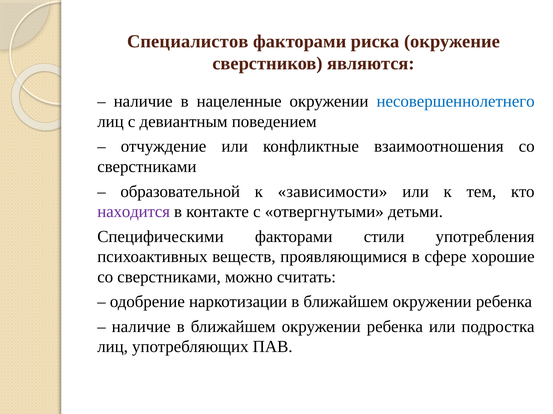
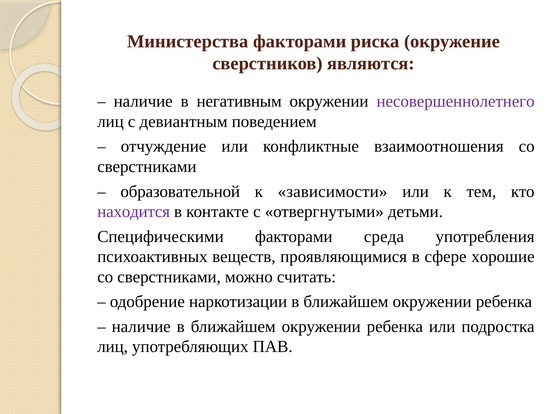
Специалистов: Специалистов -> Министерства
нацеленные: нацеленные -> негативным
несовершеннолетнего colour: blue -> purple
стили: стили -> среда
